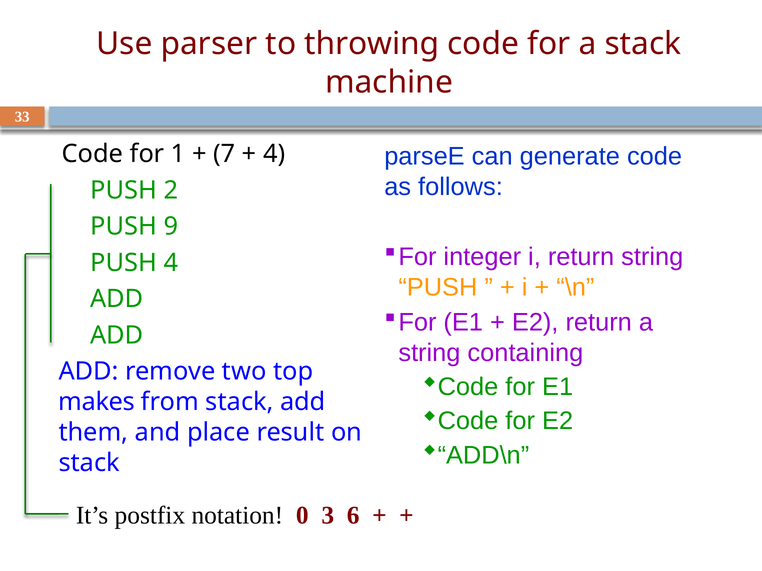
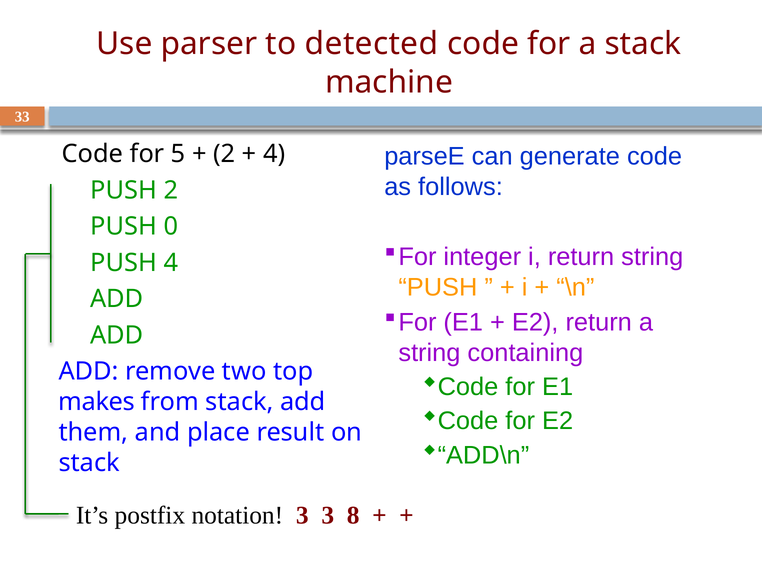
throwing: throwing -> detected
1: 1 -> 5
7 at (224, 154): 7 -> 2
9: 9 -> 0
notation 0: 0 -> 3
6: 6 -> 8
